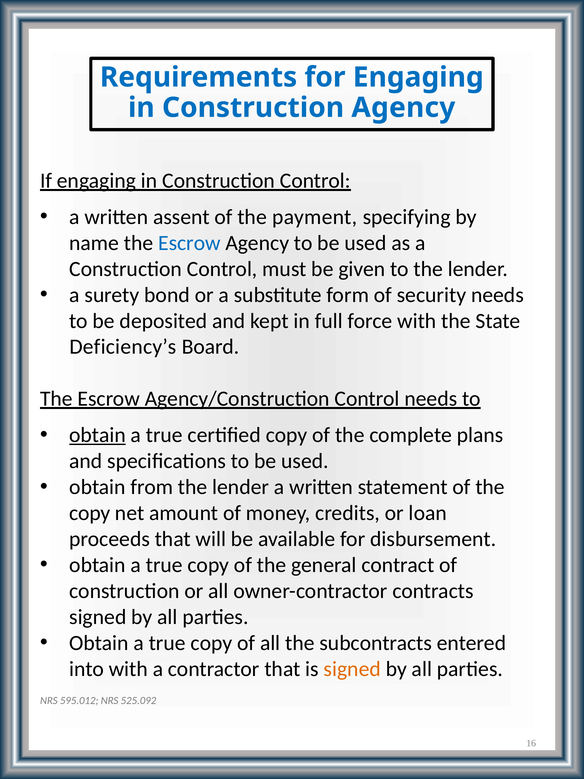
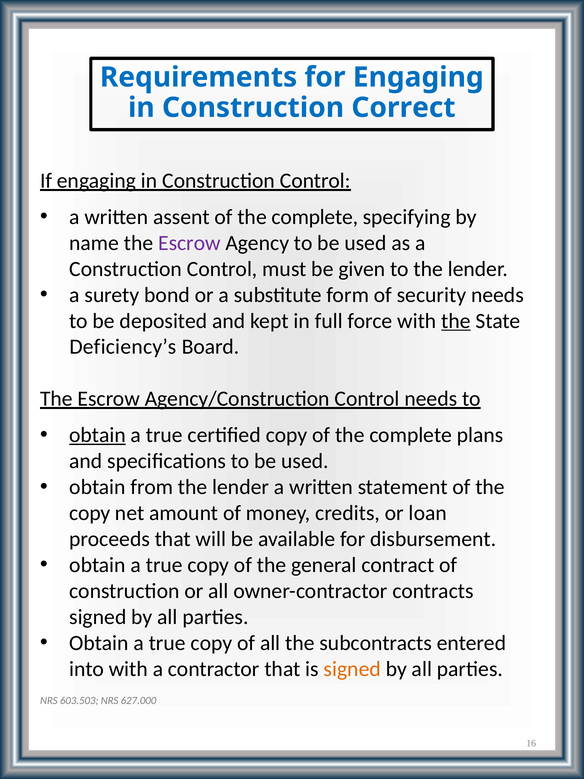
Construction Agency: Agency -> Correct
assent of the payment: payment -> complete
Escrow at (189, 243) colour: blue -> purple
the at (456, 321) underline: none -> present
595.012: 595.012 -> 603.503
525.092: 525.092 -> 627.000
